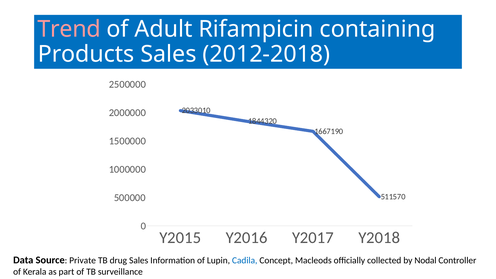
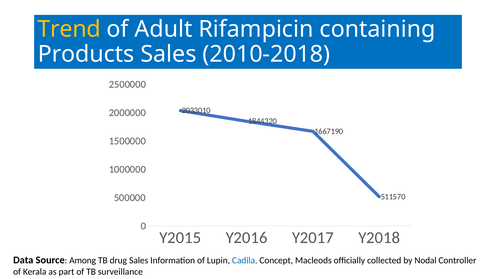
Trend colour: pink -> yellow
2012-2018: 2012-2018 -> 2010-2018
Private: Private -> Among
